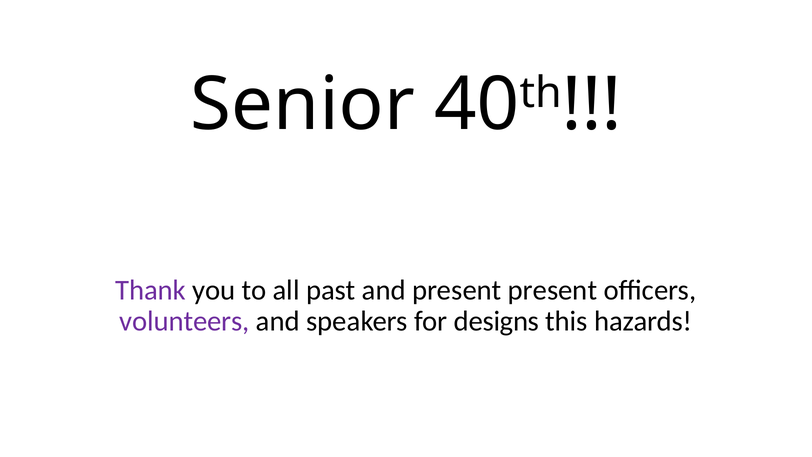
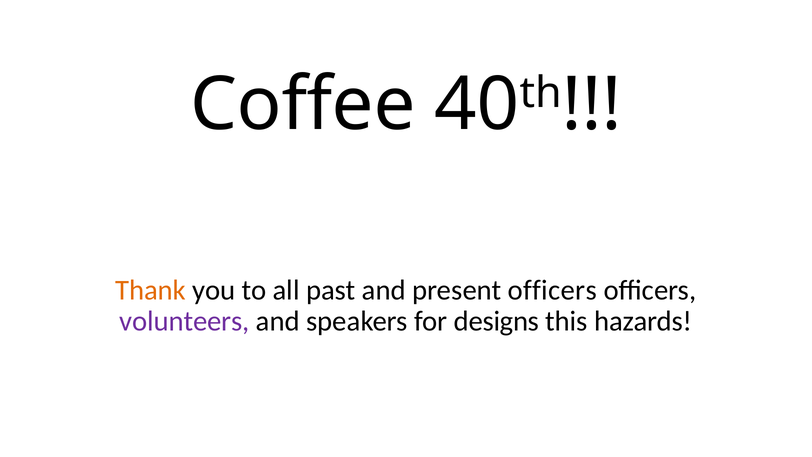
Senior: Senior -> Coffee
Thank colour: purple -> orange
present present: present -> officers
